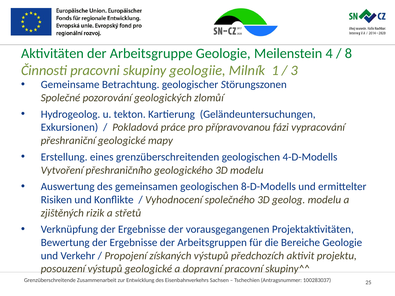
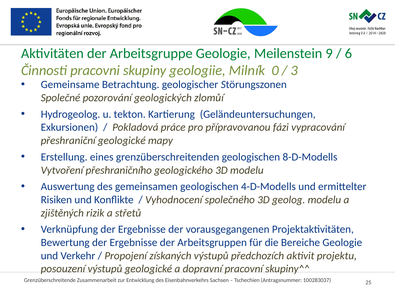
4: 4 -> 9
8: 8 -> 6
1: 1 -> 0
4-D-Modells: 4-D-Modells -> 8-D-Modells
8-D-Modells: 8-D-Modells -> 4-D-Modells
